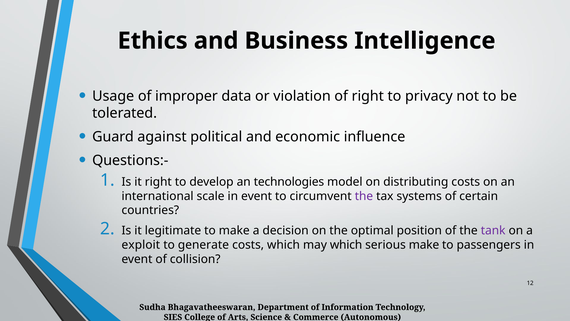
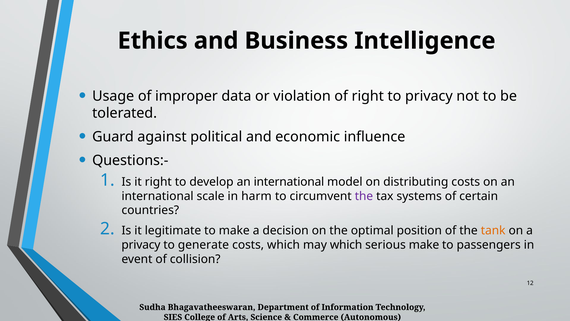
develop an technologies: technologies -> international
scale in event: event -> harm
tank colour: purple -> orange
exploit at (141, 245): exploit -> privacy
